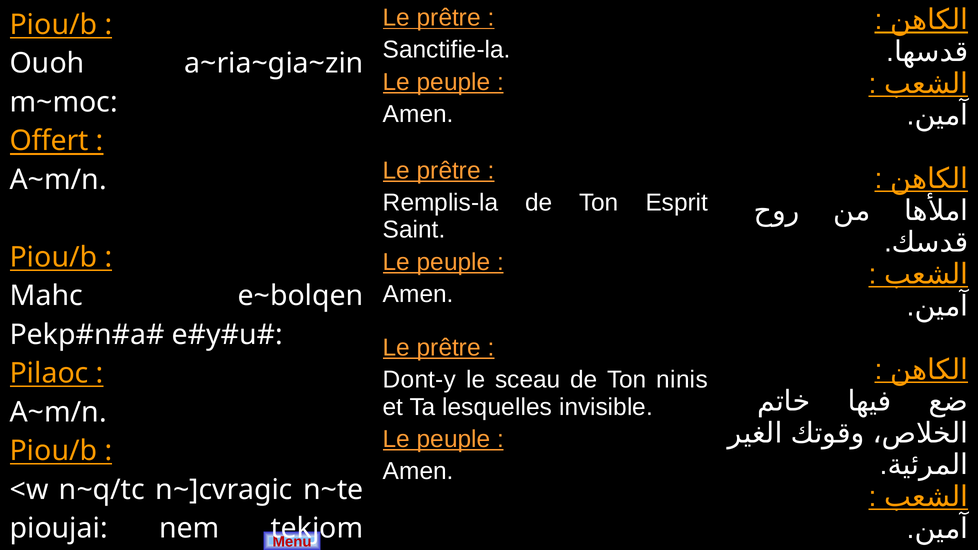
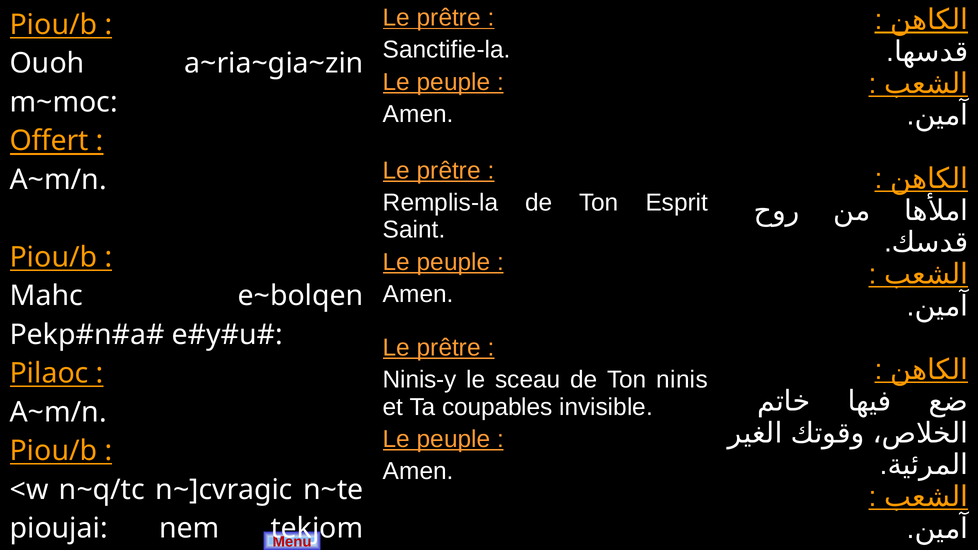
Dont-y: Dont-y -> Ninis-y
lesquelles: lesquelles -> coupables
